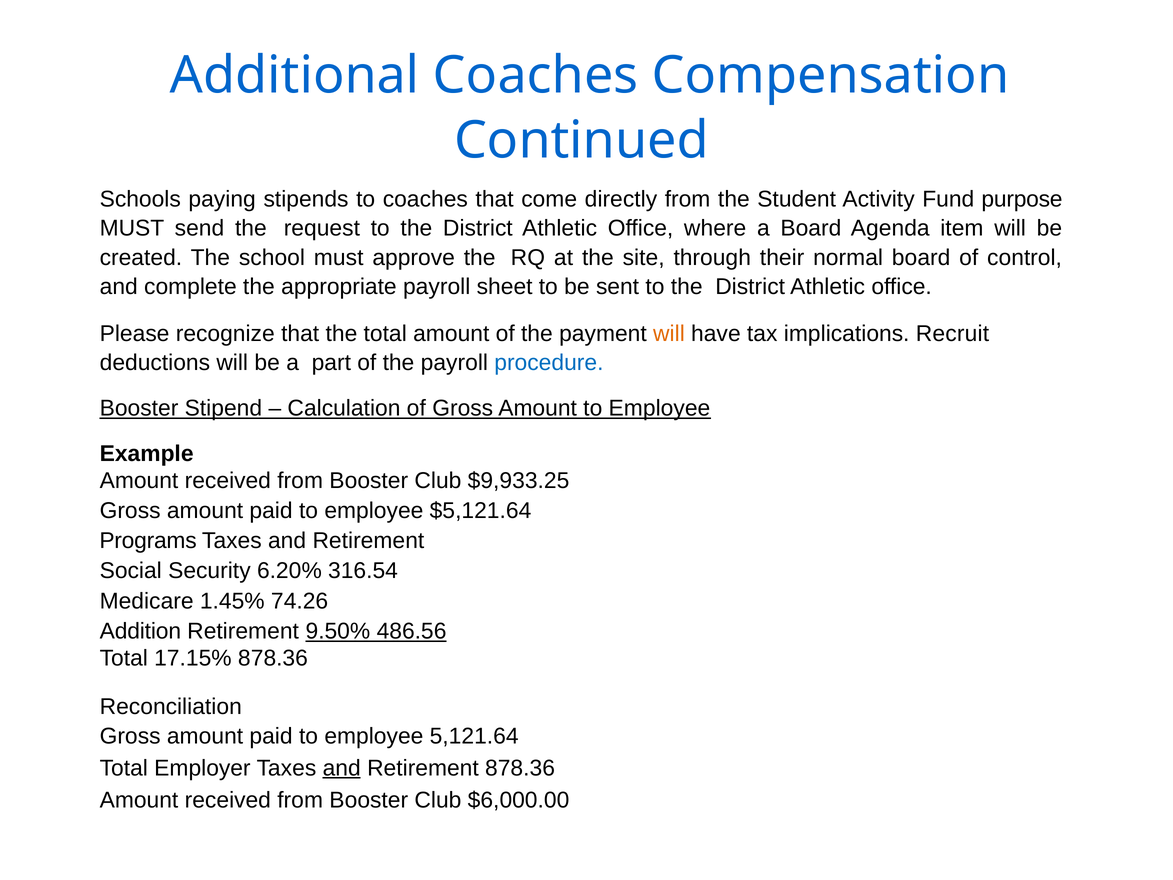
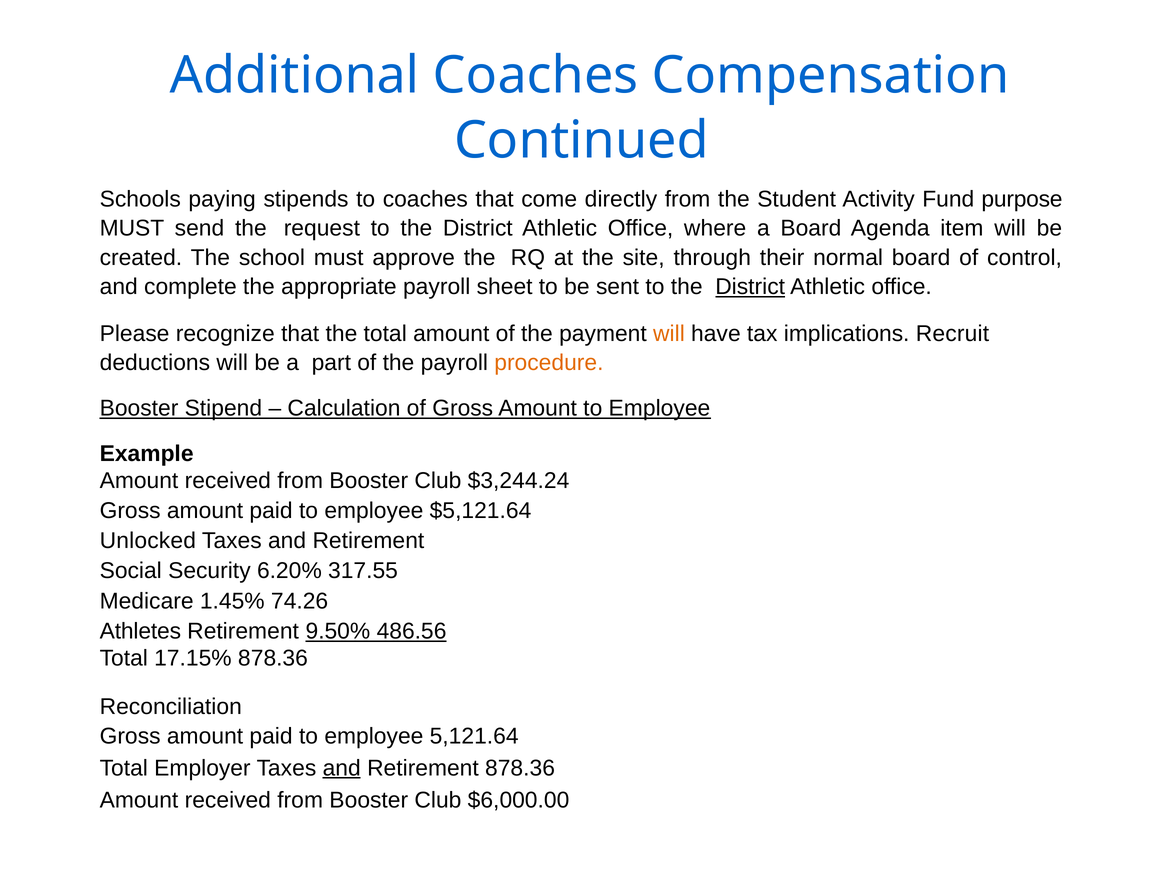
District at (750, 287) underline: none -> present
procedure colour: blue -> orange
$9,933.25: $9,933.25 -> $3,244.24
Programs: Programs -> Unlocked
316.54: 316.54 -> 317.55
Addition: Addition -> Athletes
